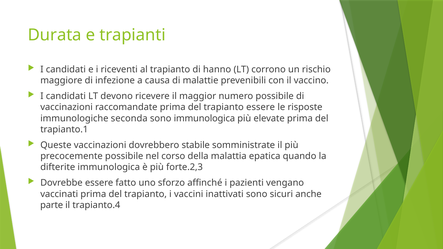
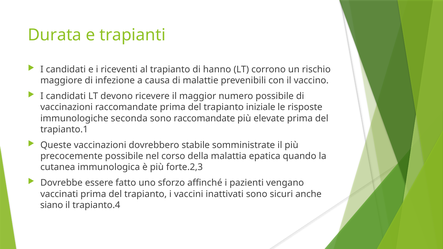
trapianto essere: essere -> iniziale
sono immunologica: immunologica -> raccomandate
difterite: difterite -> cutanea
parte: parte -> siano
